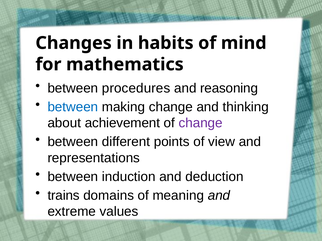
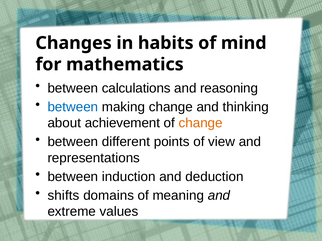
procedures: procedures -> calculations
change at (201, 123) colour: purple -> orange
trains: trains -> shifts
